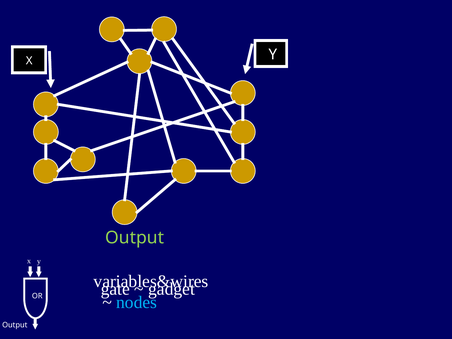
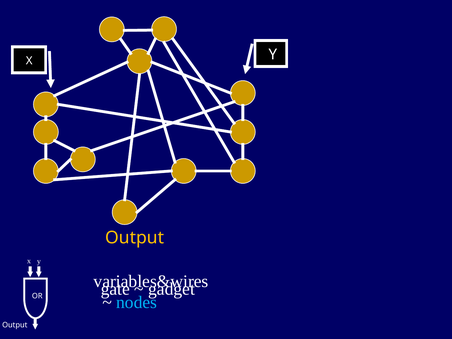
Output at (135, 238) colour: light green -> yellow
